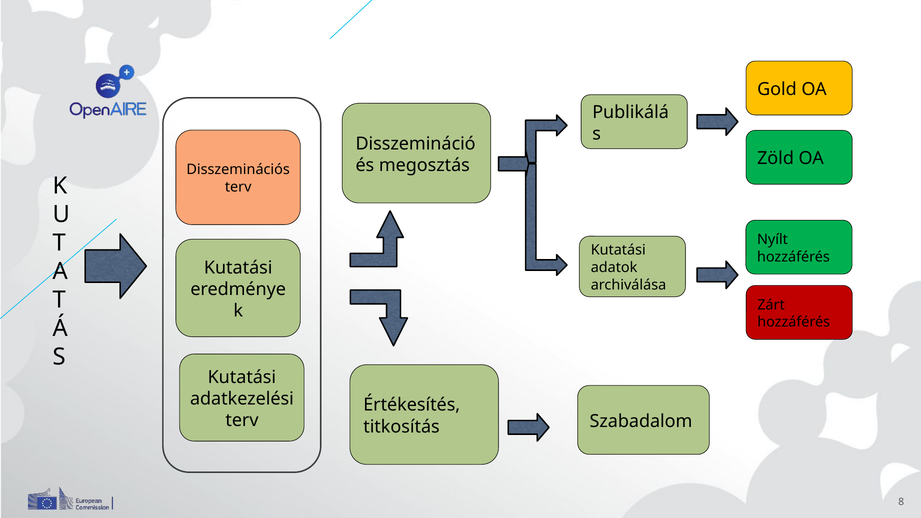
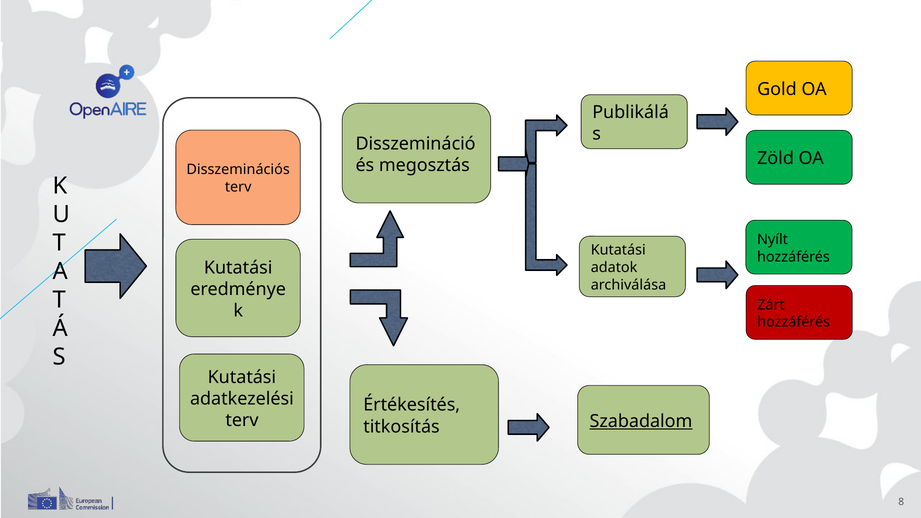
Szabadalom underline: none -> present
